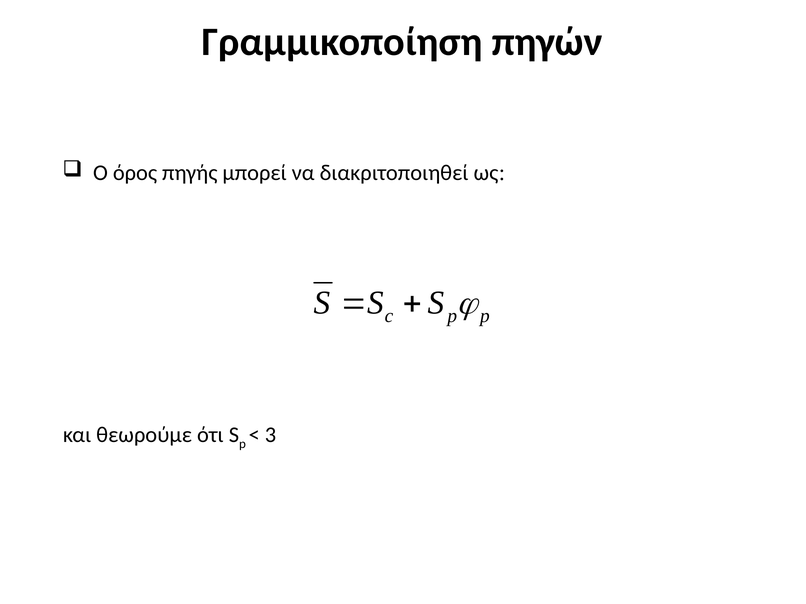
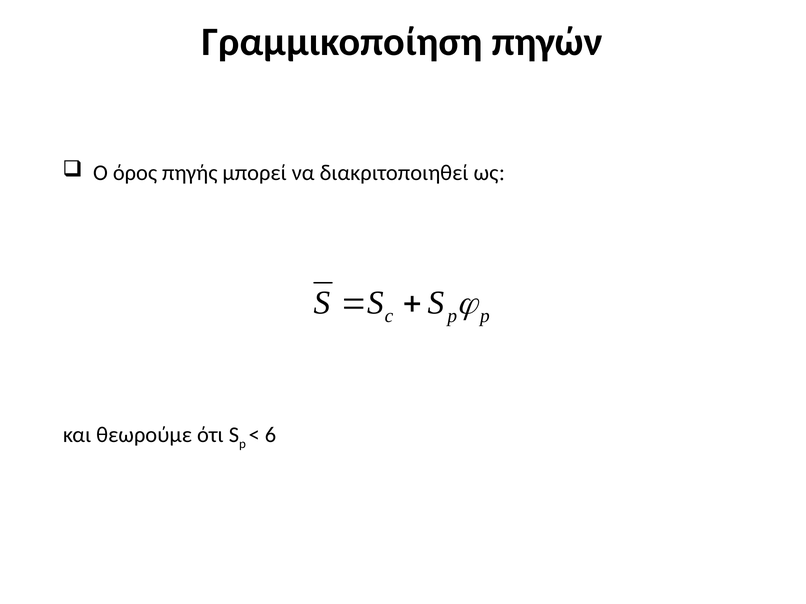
3: 3 -> 6
